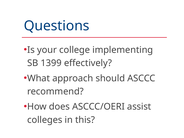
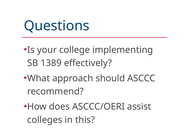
1399: 1399 -> 1389
